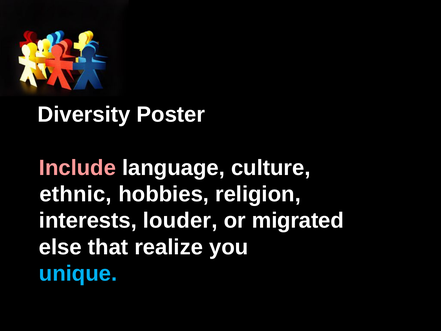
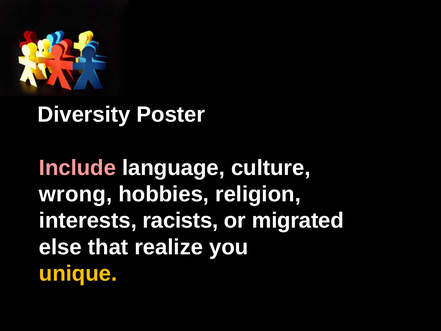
ethnic: ethnic -> wrong
louder: louder -> racists
unique colour: light blue -> yellow
